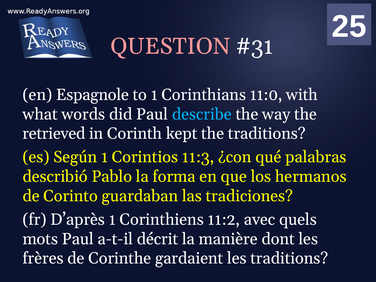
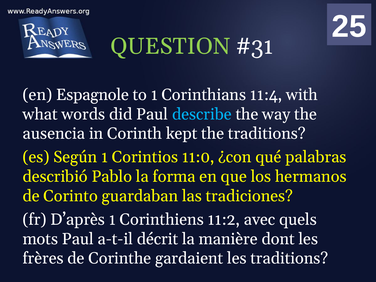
QUESTION colour: pink -> light green
11:0: 11:0 -> 11:4
retrieved: retrieved -> ausencia
11:3: 11:3 -> 11:0
